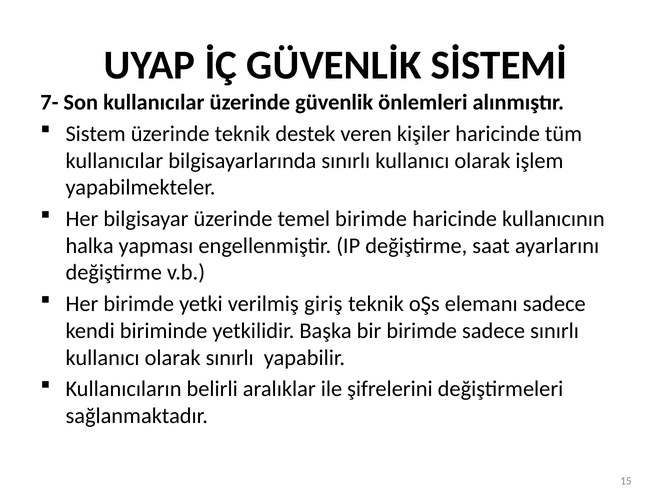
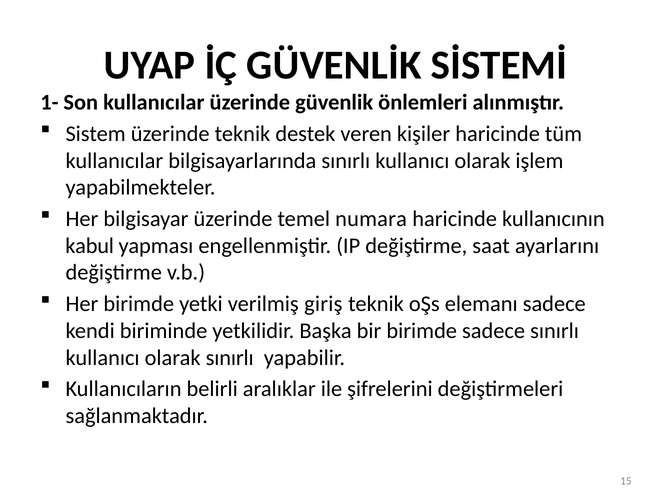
7-: 7- -> 1-
temel birimde: birimde -> numara
halka: halka -> kabul
